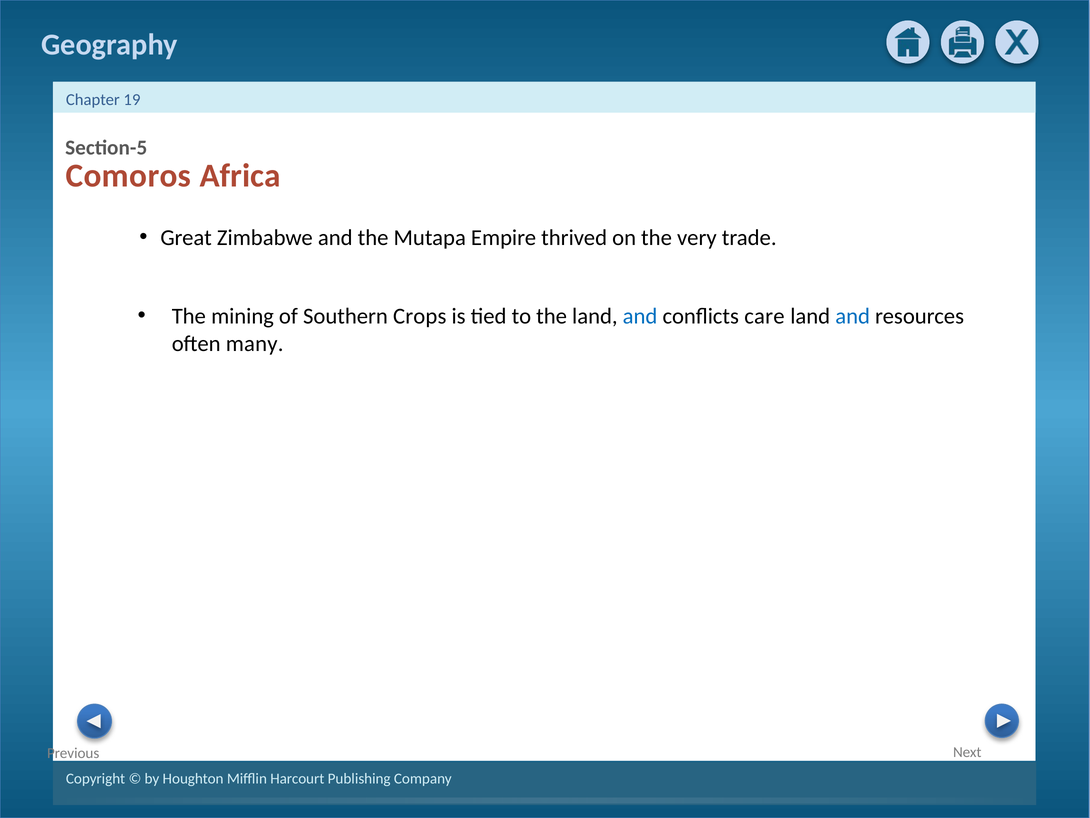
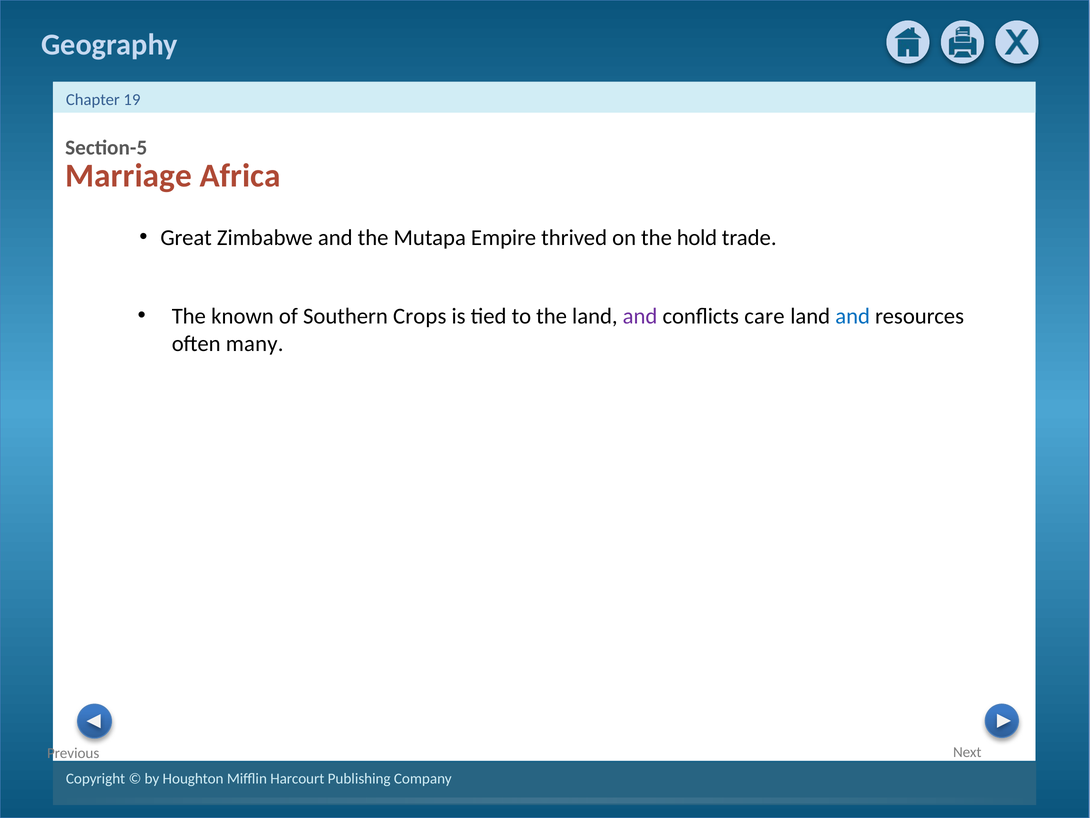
Comoros: Comoros -> Marriage
very: very -> hold
mining: mining -> known
and at (640, 316) colour: blue -> purple
